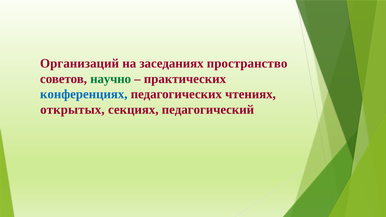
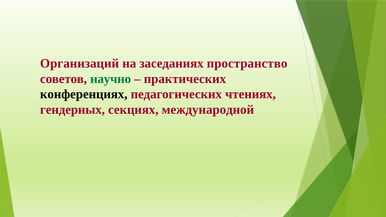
конференциях colour: blue -> black
открытых: открытых -> гендерных
педагогический: педагогический -> международной
